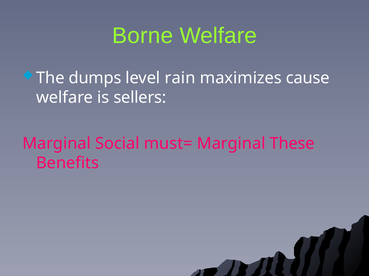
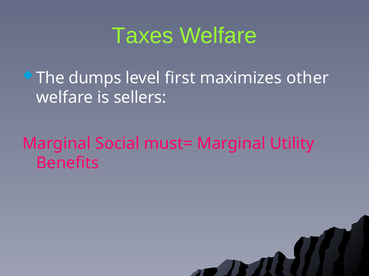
Borne: Borne -> Taxes
rain: rain -> first
cause: cause -> other
These: These -> Utility
